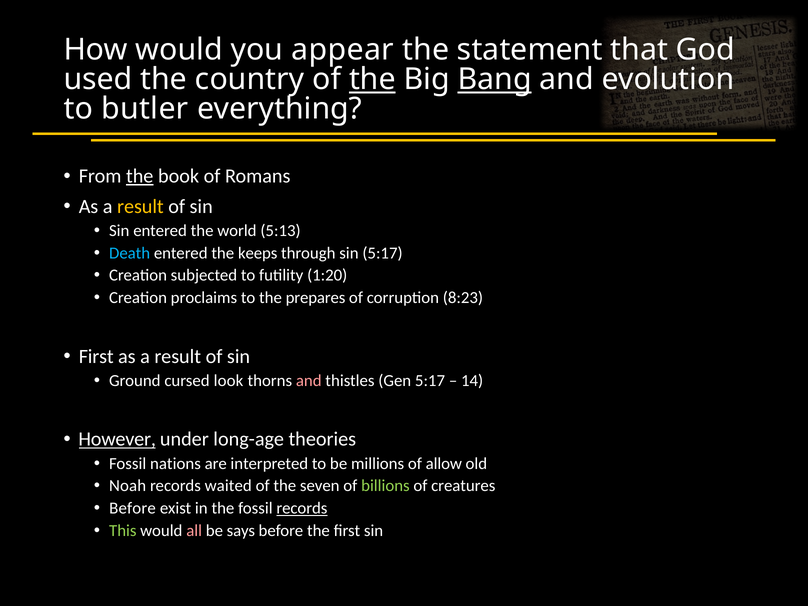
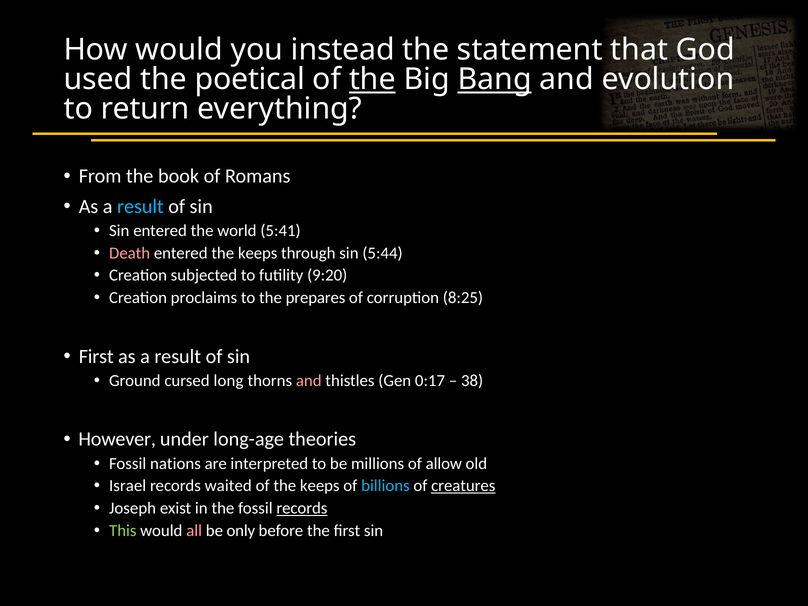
appear: appear -> instead
country: country -> poetical
butler: butler -> return
the at (140, 176) underline: present -> none
result at (140, 206) colour: yellow -> light blue
5:13: 5:13 -> 5:41
Death colour: light blue -> pink
sin 5:17: 5:17 -> 5:44
1:20: 1:20 -> 9:20
8:23: 8:23 -> 8:25
look: look -> long
Gen 5:17: 5:17 -> 0:17
14: 14 -> 38
However underline: present -> none
Noah: Noah -> Israel
of the seven: seven -> keeps
billions colour: light green -> light blue
creatures underline: none -> present
Before at (133, 508): Before -> Joseph
says: says -> only
